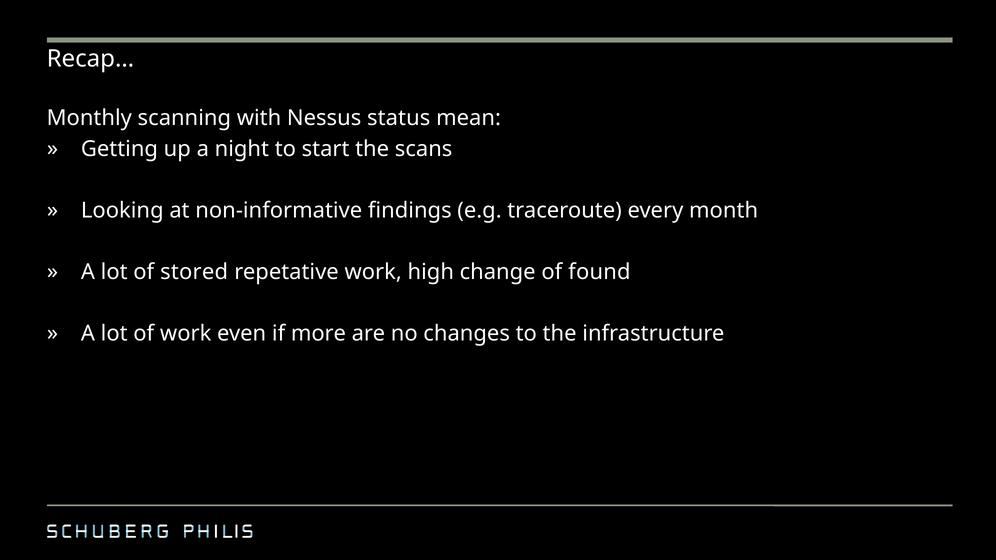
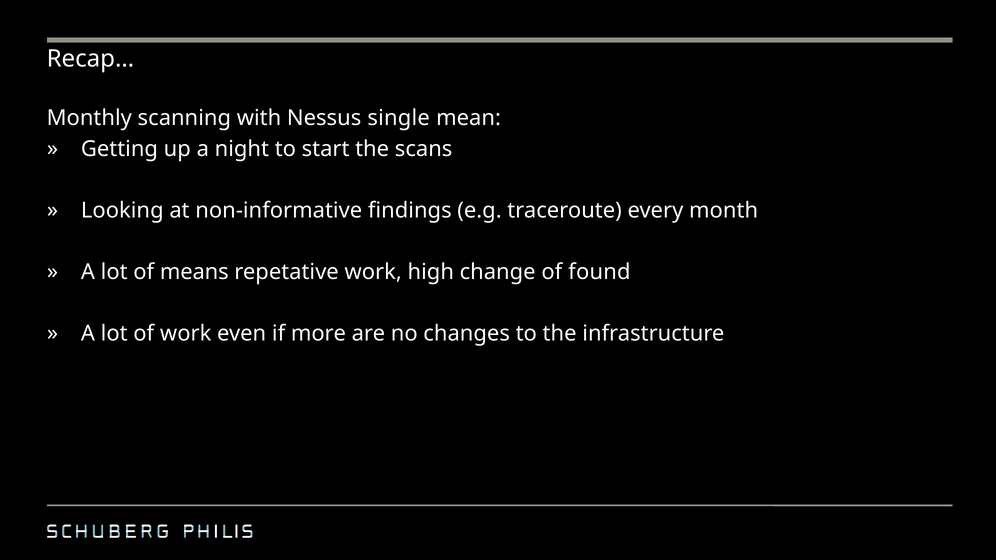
status: status -> single
stored: stored -> means
